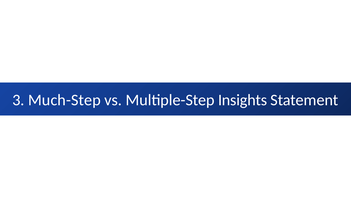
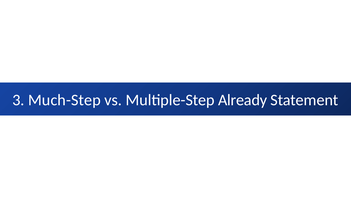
Insights: Insights -> Already
